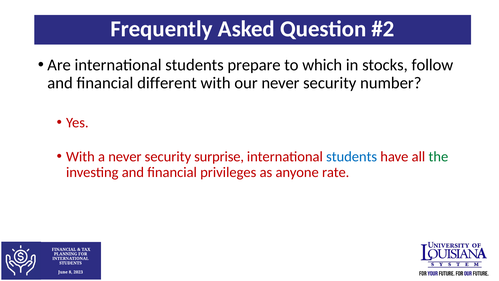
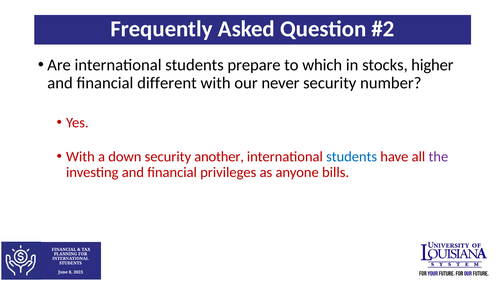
follow: follow -> higher
a never: never -> down
surprise: surprise -> another
the colour: green -> purple
rate: rate -> bills
